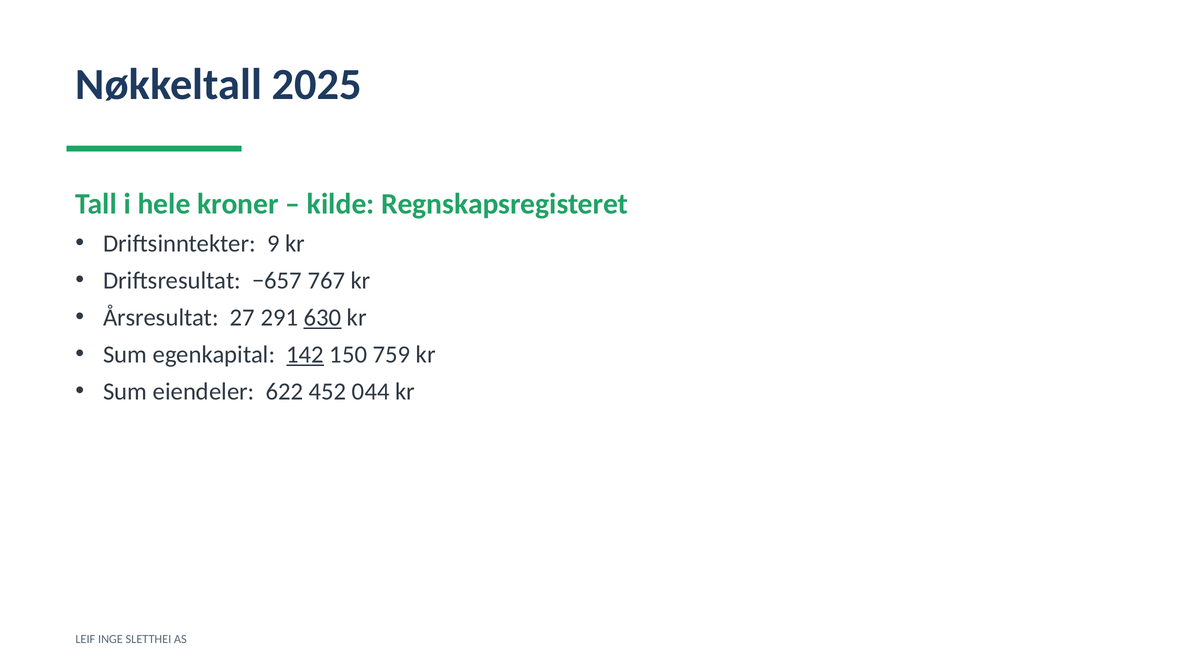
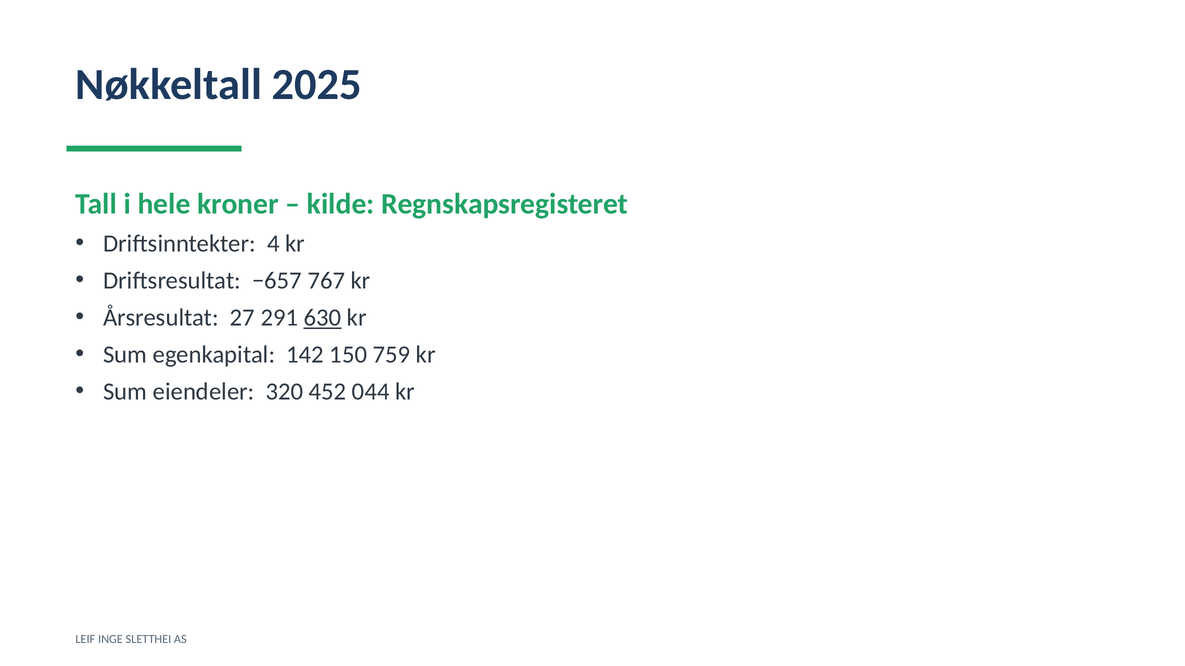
9: 9 -> 4
142 underline: present -> none
622: 622 -> 320
